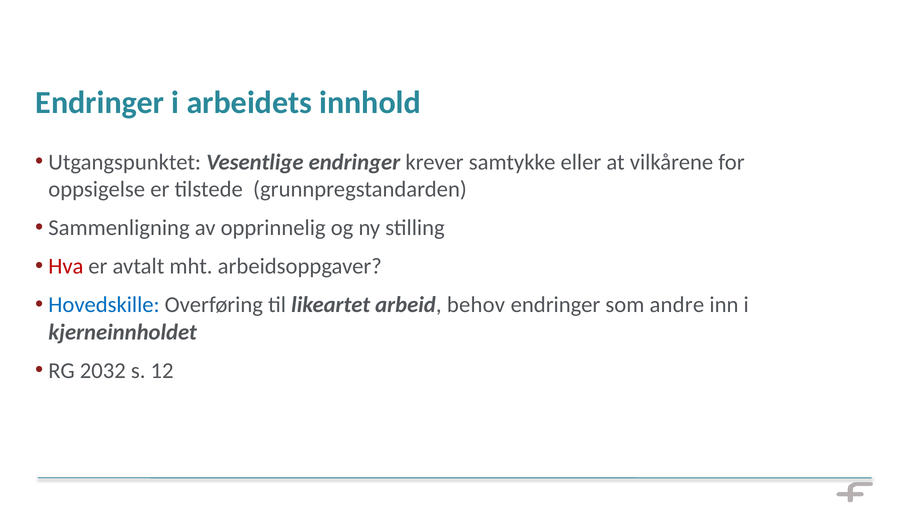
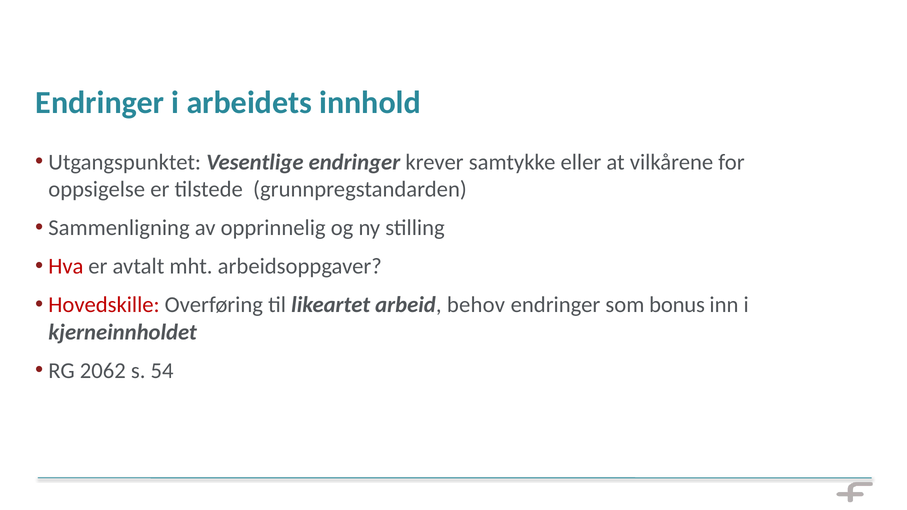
Hovedskille colour: blue -> red
andre: andre -> bonus
2032: 2032 -> 2062
12: 12 -> 54
